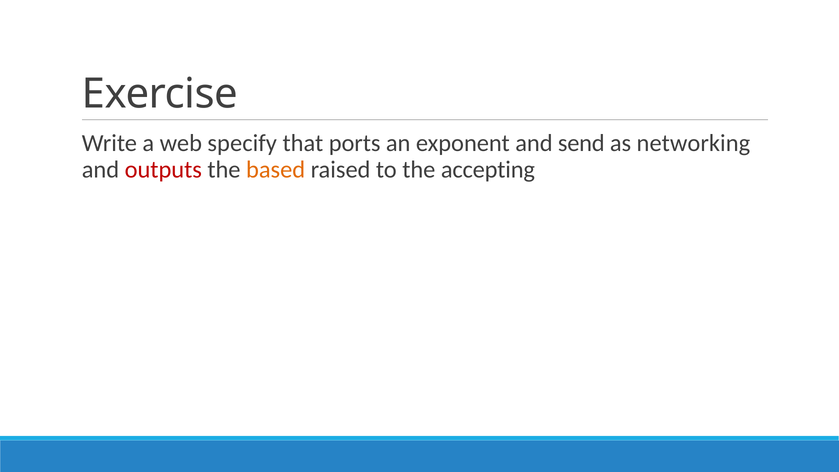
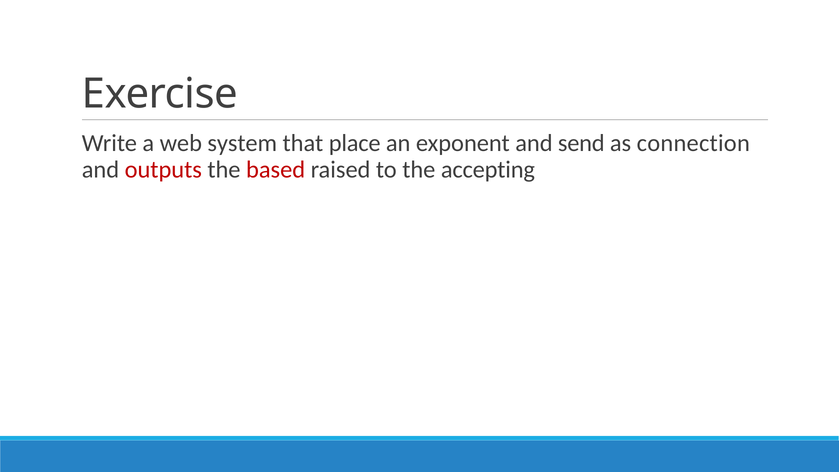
specify: specify -> system
ports: ports -> place
networking: networking -> connection
based colour: orange -> red
